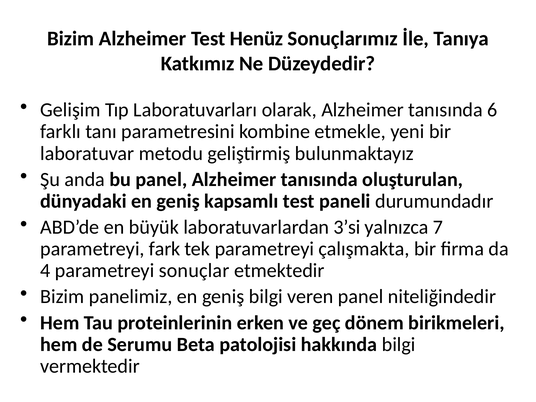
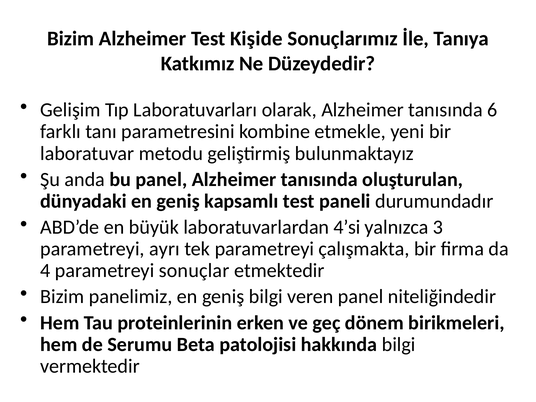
Henüz: Henüz -> Kişide
3’si: 3’si -> 4’si
7: 7 -> 3
fark: fark -> ayrı
